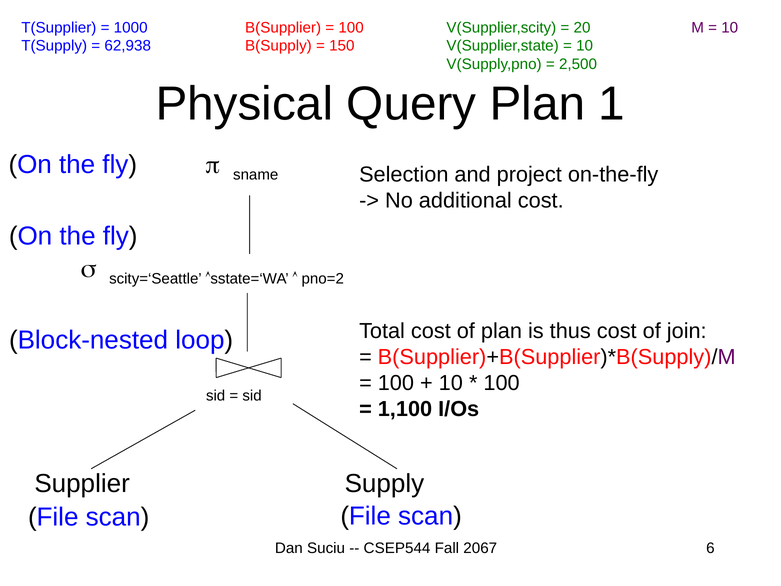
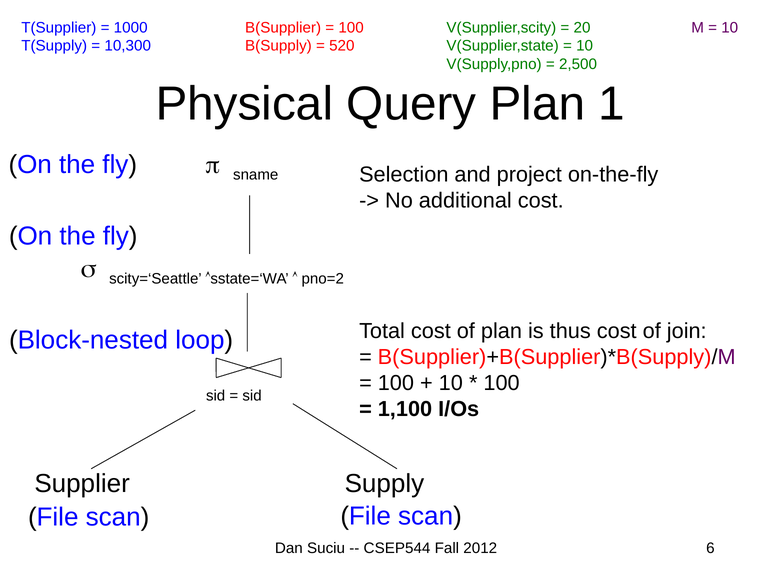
62,938: 62,938 -> 10,300
150: 150 -> 520
2067: 2067 -> 2012
